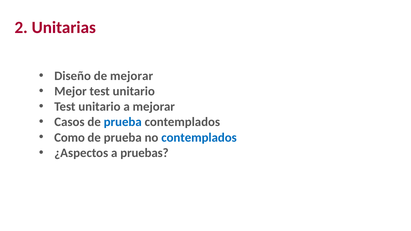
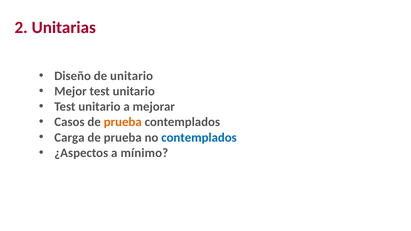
de mejorar: mejorar -> unitario
prueba at (123, 122) colour: blue -> orange
Como: Como -> Carga
pruebas: pruebas -> mínimo
